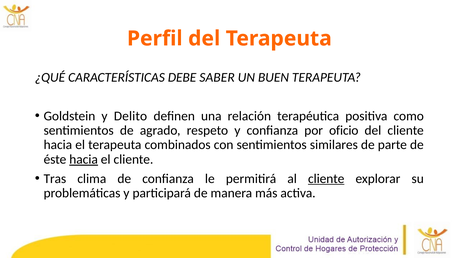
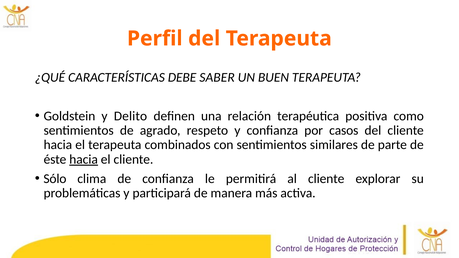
oficio: oficio -> casos
Tras: Tras -> Sólo
cliente at (326, 179) underline: present -> none
